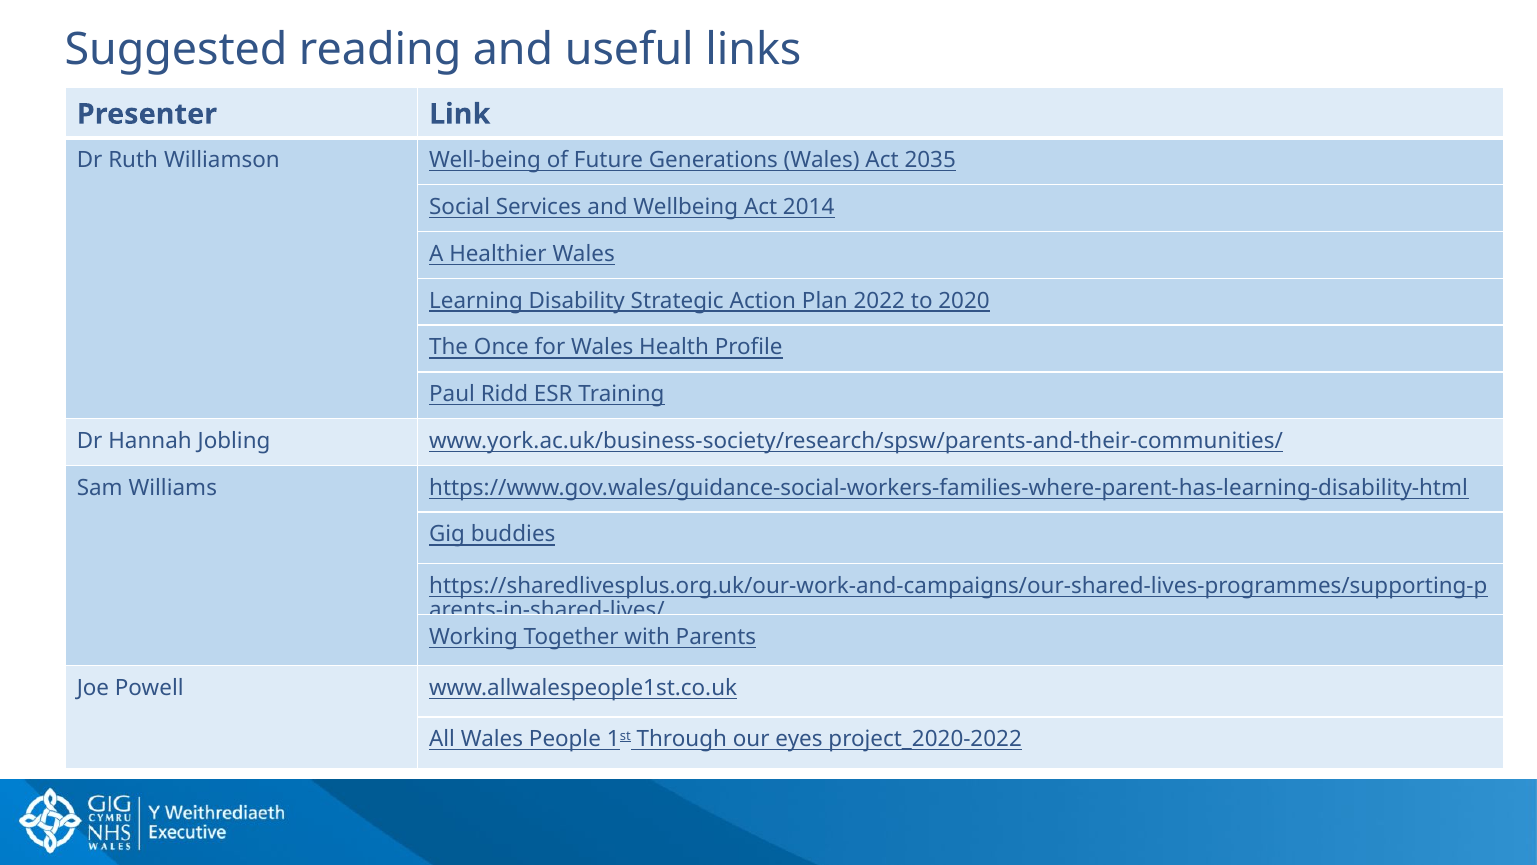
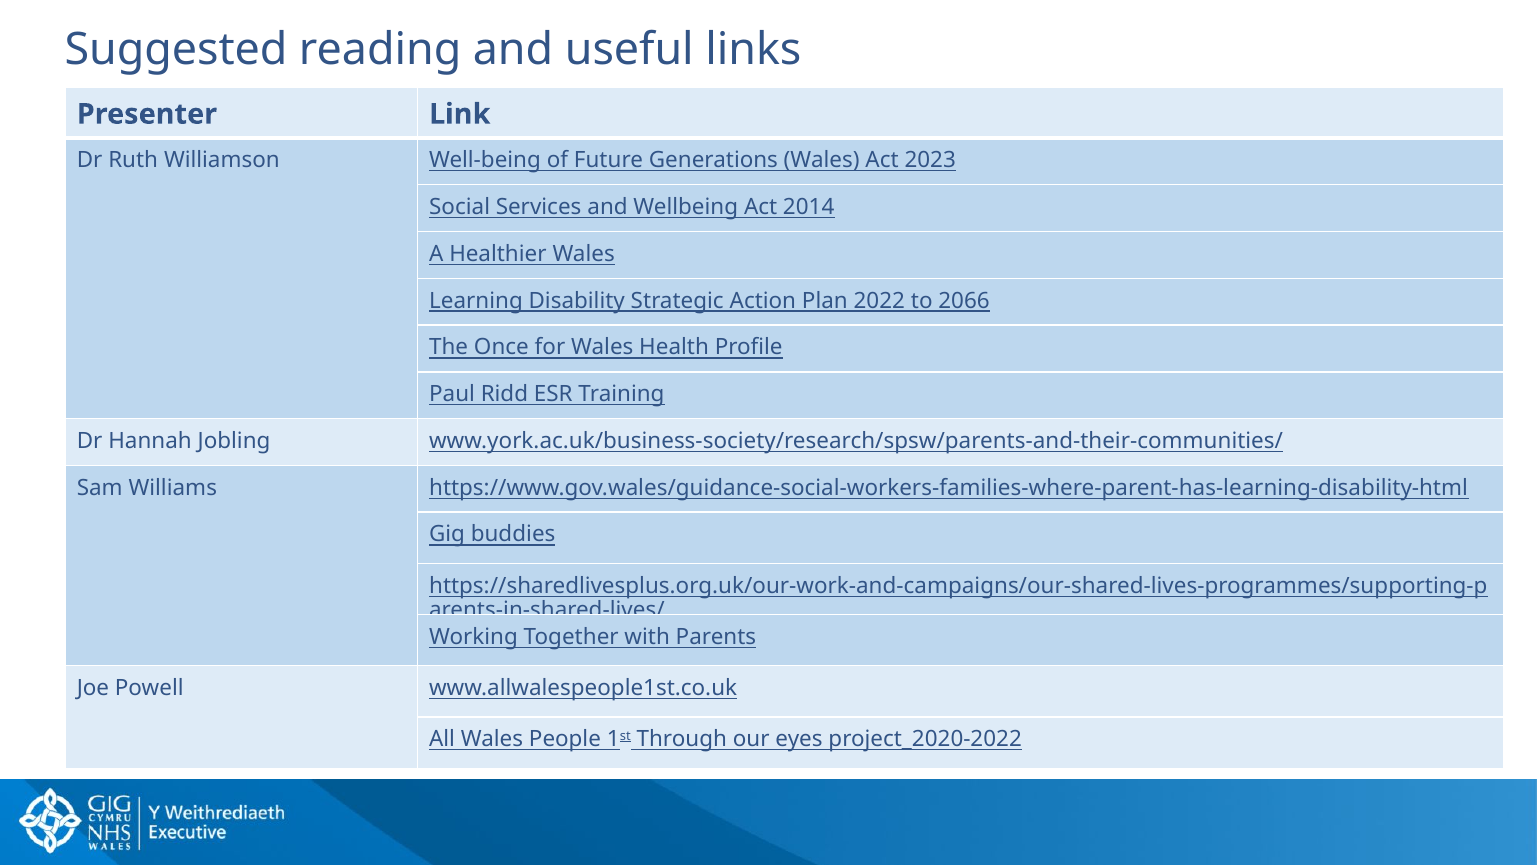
2035: 2035 -> 2023
2020: 2020 -> 2066
